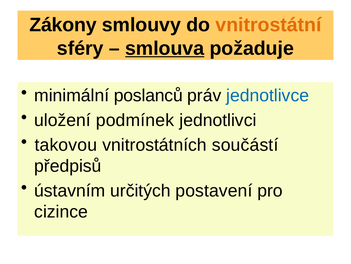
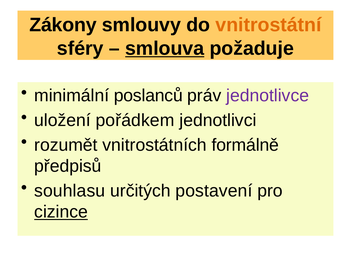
jednotlivce colour: blue -> purple
podmínek: podmínek -> pořádkem
takovou: takovou -> rozumět
součástí: součástí -> formálně
ústavním: ústavním -> souhlasu
cizince underline: none -> present
